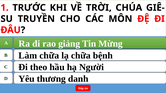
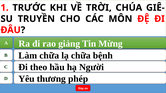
danh: danh -> phép
